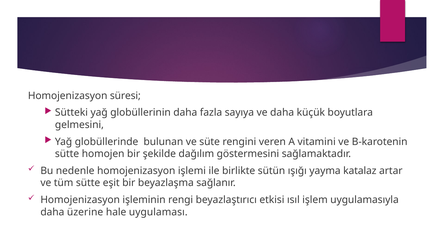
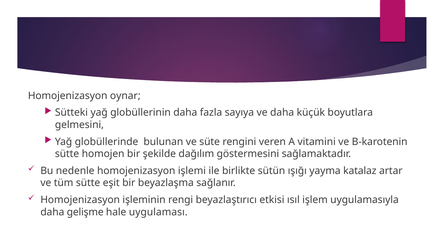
süresi: süresi -> oynar
üzerine: üzerine -> gelişme
